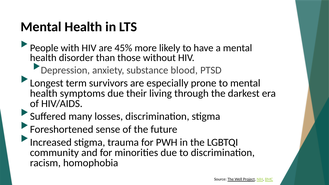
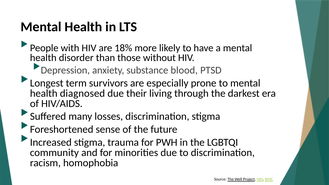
45%: 45% -> 18%
symptoms: symptoms -> diagnosed
